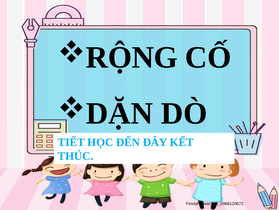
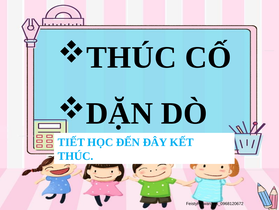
RỘNG at (132, 57): RỘNG -> THÚC
